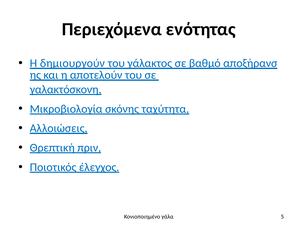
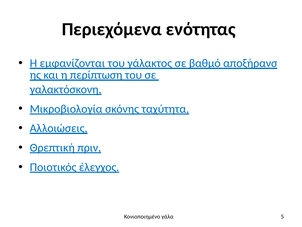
δημιουργούν: δημιουργούν -> εμφανίζονται
αποτελούν: αποτελούν -> περίπτωση
